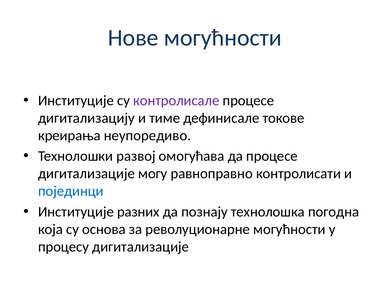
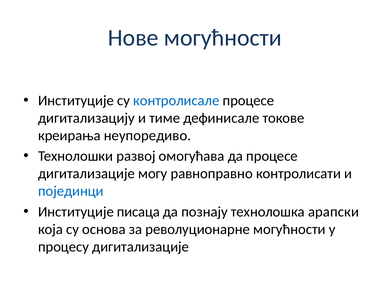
контролисале colour: purple -> blue
разних: разних -> писаца
погодна: погодна -> арапски
